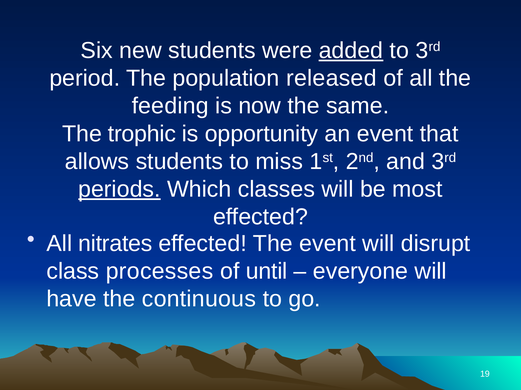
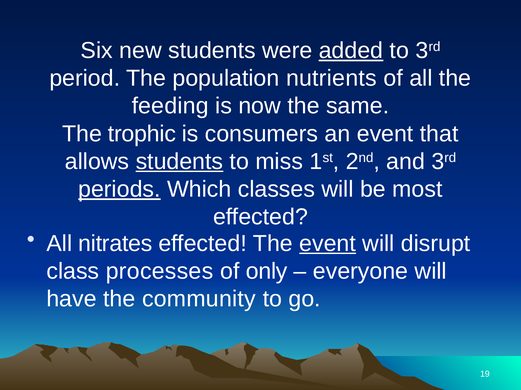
released: released -> nutrients
opportunity: opportunity -> consumers
students at (179, 162) underline: none -> present
event at (328, 244) underline: none -> present
until: until -> only
continuous: continuous -> community
